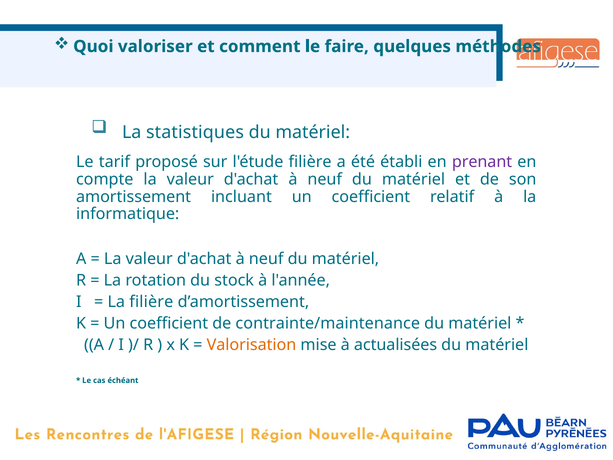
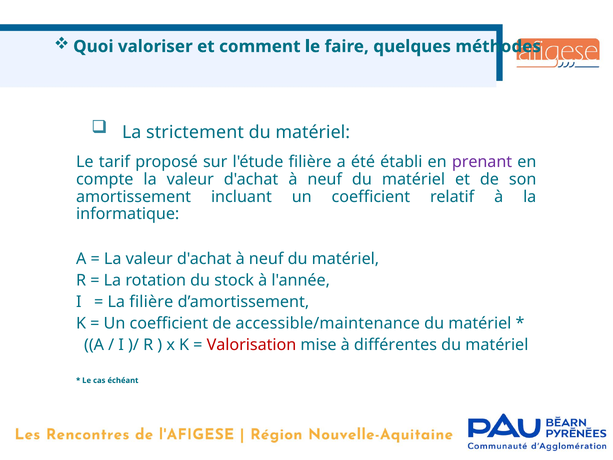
statistiques: statistiques -> strictement
contrainte/maintenance: contrainte/maintenance -> accessible/maintenance
Valorisation colour: orange -> red
actualisées: actualisées -> différentes
